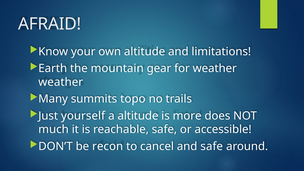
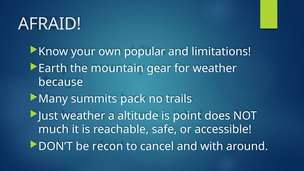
own altitude: altitude -> popular
weather at (61, 82): weather -> because
topo: topo -> pack
Just yourself: yourself -> weather
more: more -> point
and safe: safe -> with
